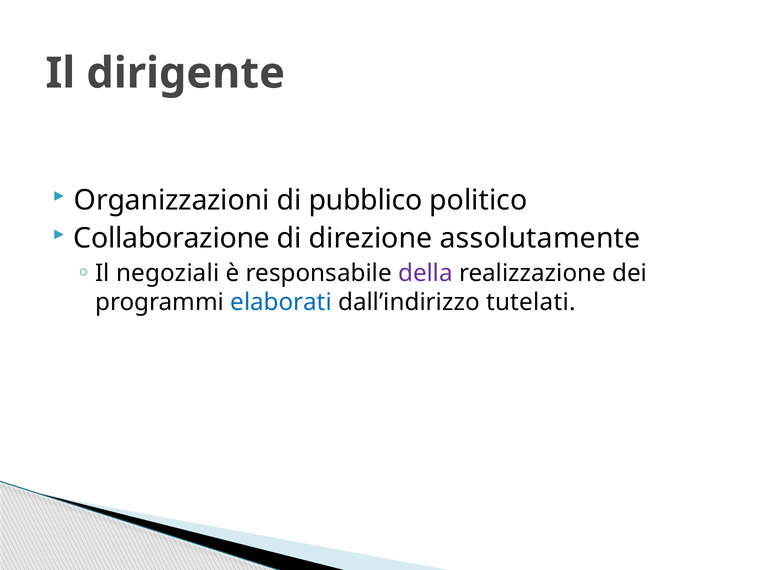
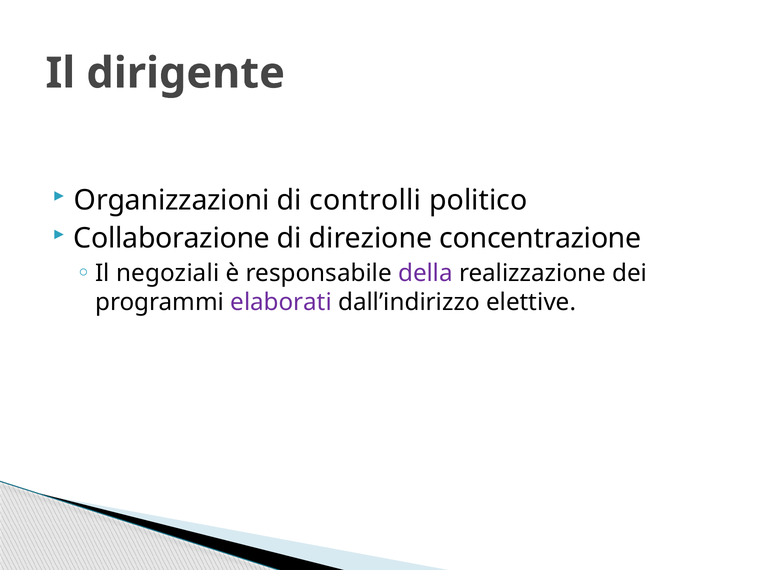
pubblico: pubblico -> controlli
assolutamente: assolutamente -> concentrazione
elaborati colour: blue -> purple
tutelati: tutelati -> elettive
